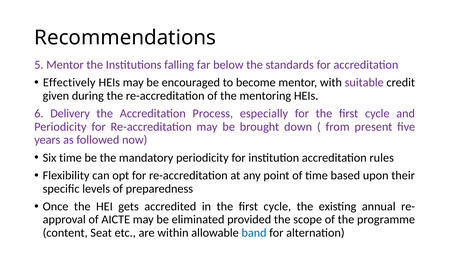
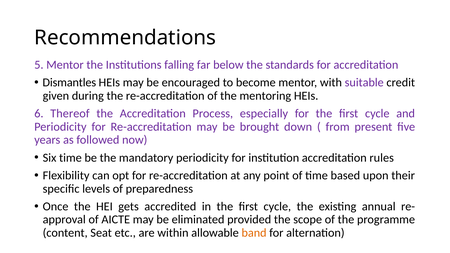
Effectively: Effectively -> Dismantles
Delivery: Delivery -> Thereof
band colour: blue -> orange
